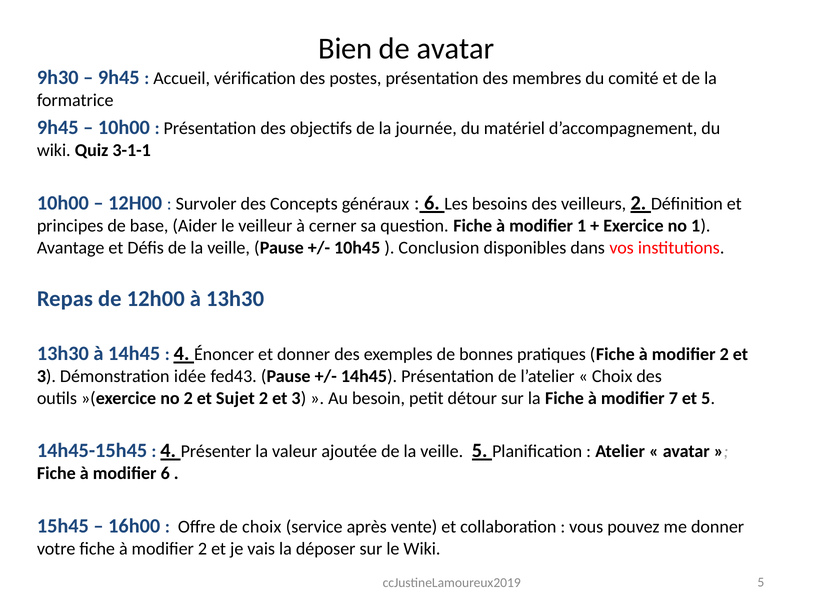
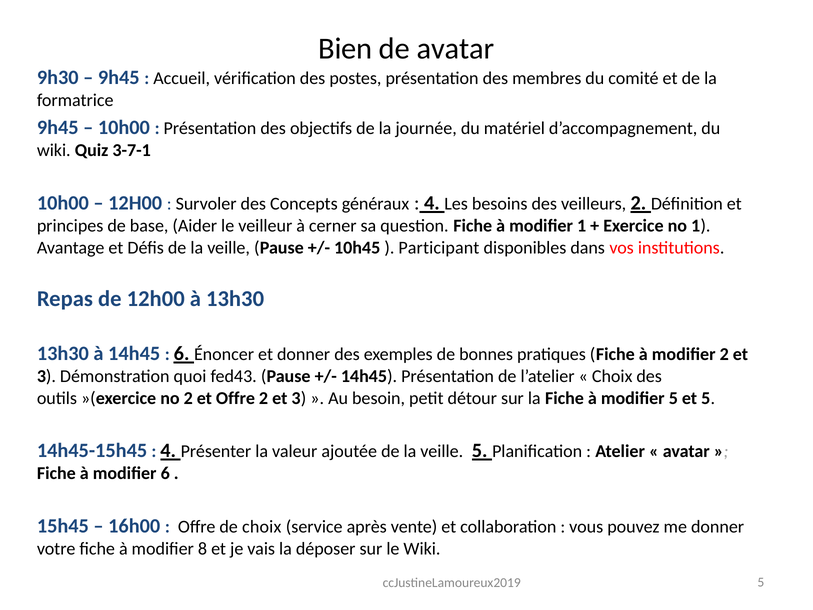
3-1-1: 3-1-1 -> 3-7-1
6 at (432, 203): 6 -> 4
Conclusion: Conclusion -> Participant
4 at (182, 353): 4 -> 6
idée: idée -> quoi
et Sujet: Sujet -> Offre
modifier 7: 7 -> 5
2 at (202, 549): 2 -> 8
